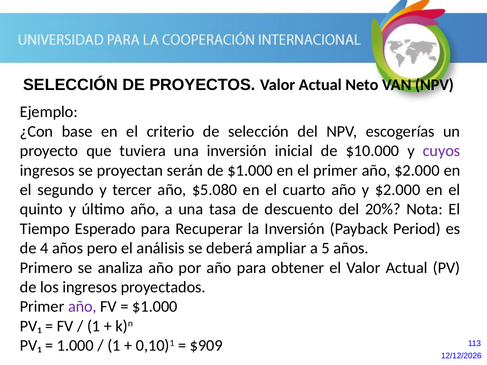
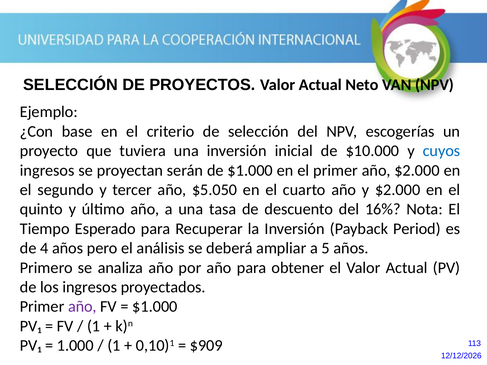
cuyos colour: purple -> blue
$5.080: $5.080 -> $5.050
20%: 20% -> 16%
